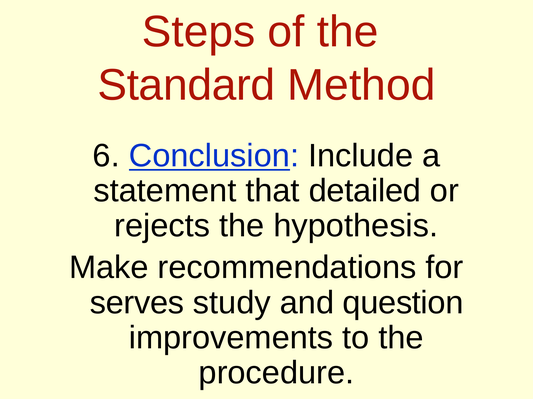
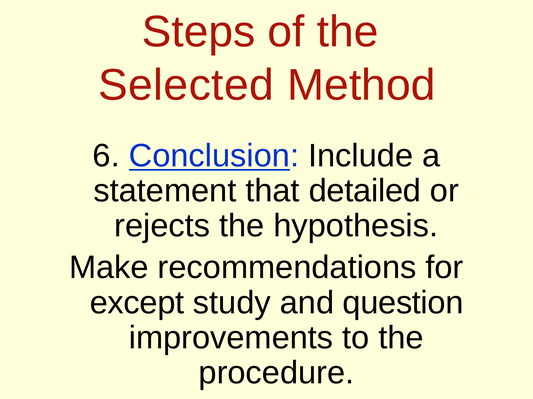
Standard: Standard -> Selected
serves: serves -> except
